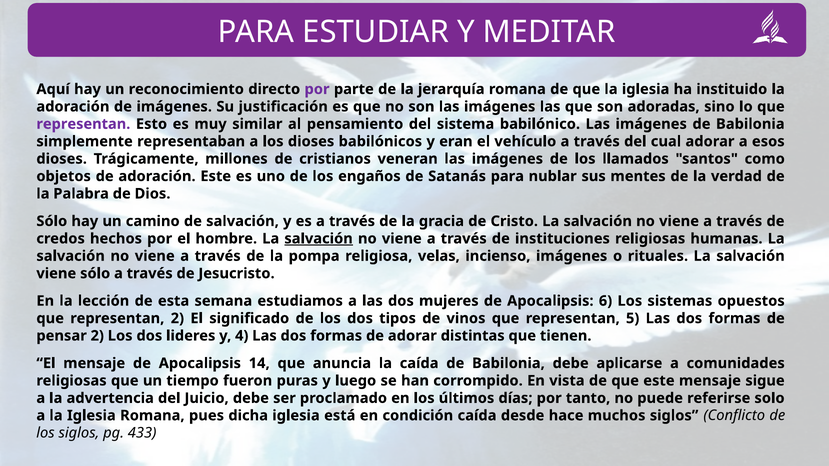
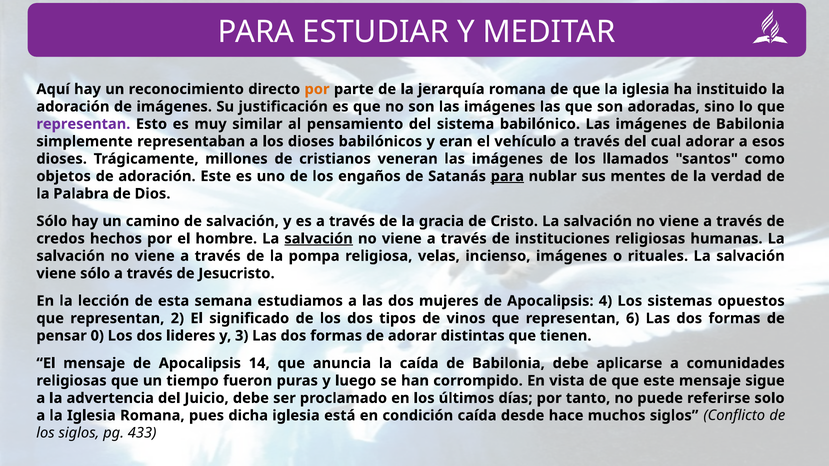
por at (317, 89) colour: purple -> orange
para at (507, 176) underline: none -> present
6: 6 -> 4
5: 5 -> 6
pensar 2: 2 -> 0
4: 4 -> 3
